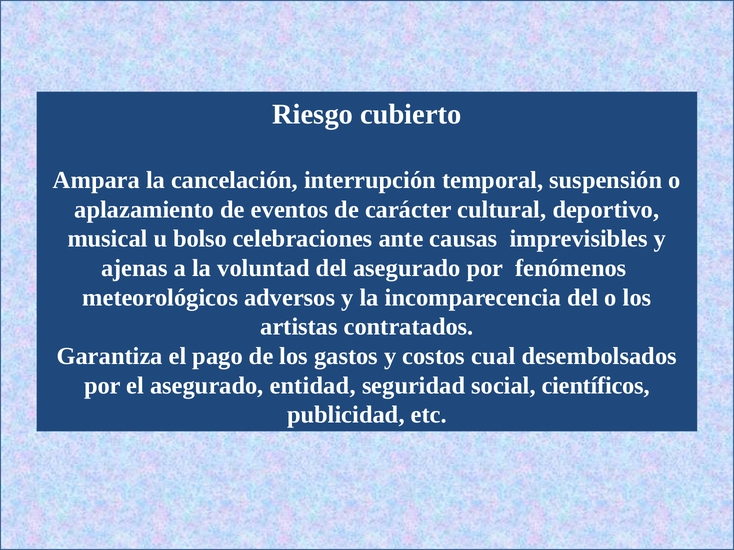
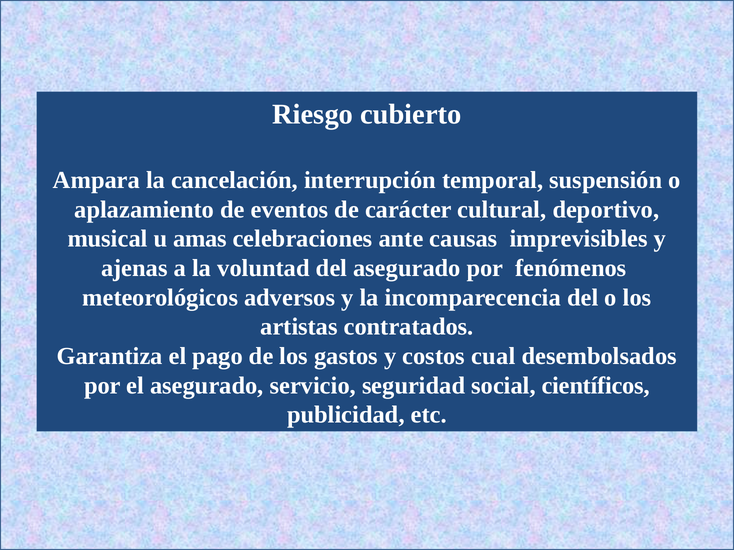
bolso: bolso -> amas
entidad: entidad -> servicio
